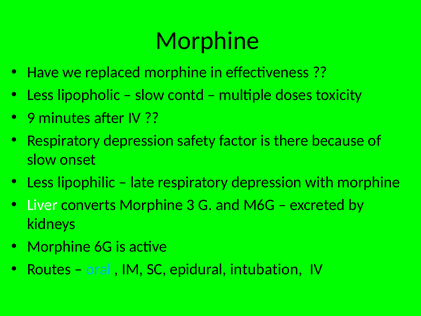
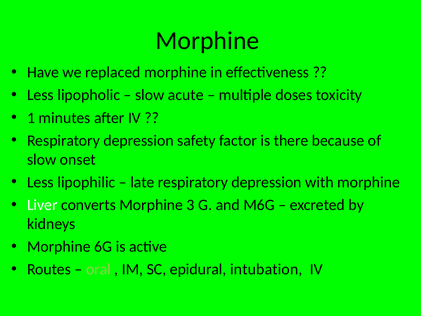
contd: contd -> acute
9: 9 -> 1
oral colour: light blue -> light green
